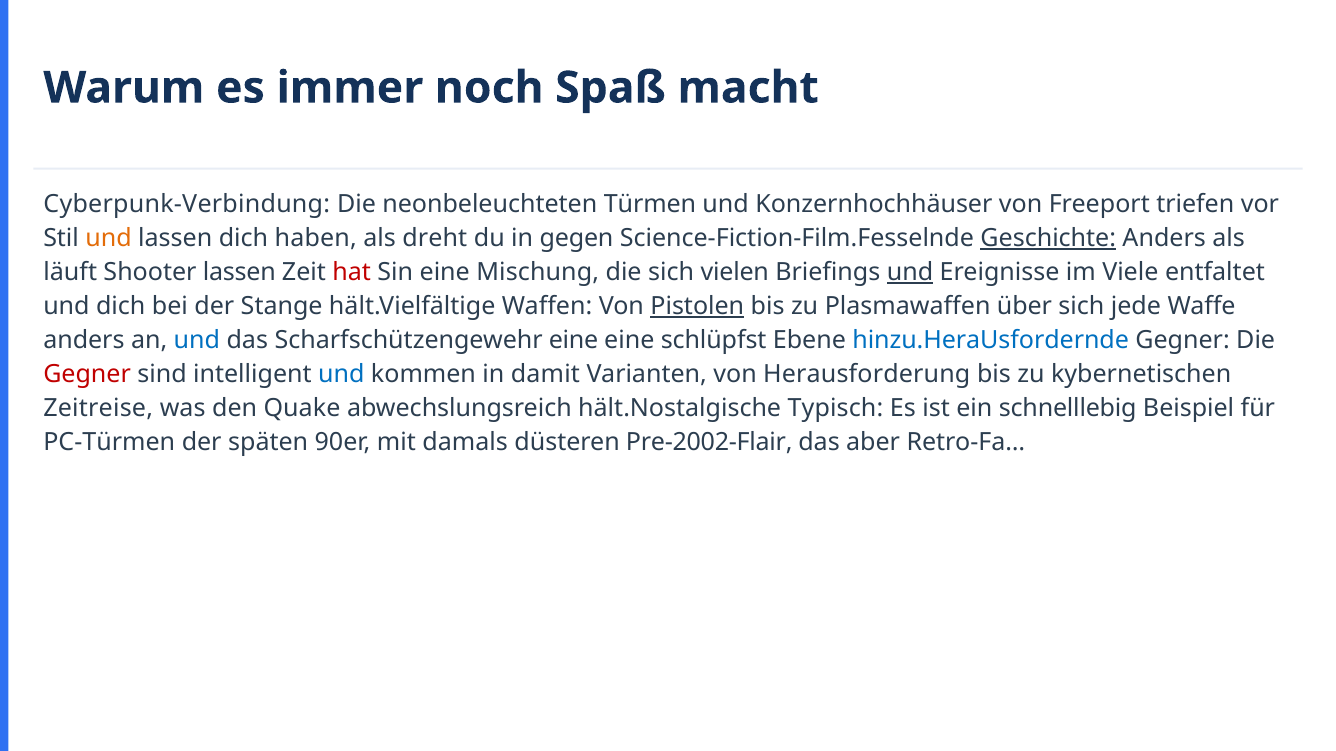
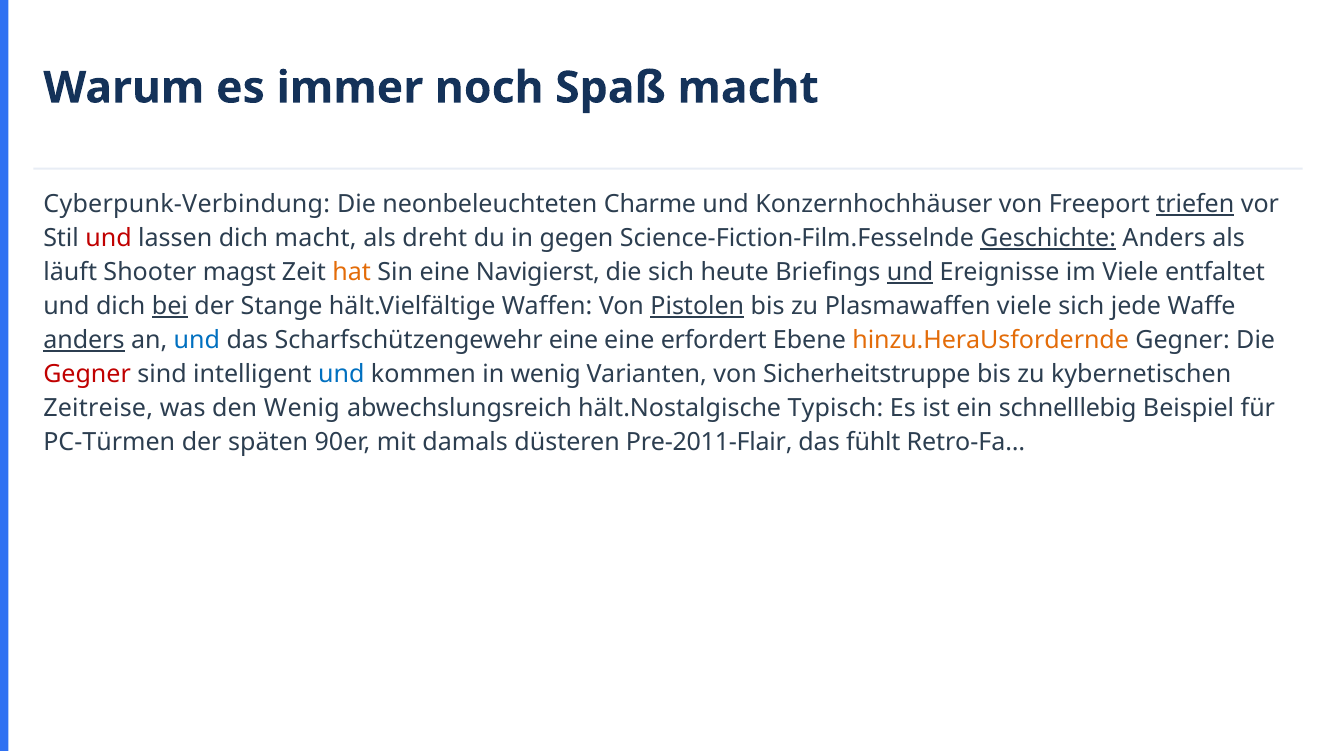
Türmen: Türmen -> Charme
triefen underline: none -> present
und at (109, 238) colour: orange -> red
dich haben: haben -> macht
Shooter lassen: lassen -> magst
hat colour: red -> orange
Mischung: Mischung -> Navigierst
vielen: vielen -> heute
bei underline: none -> present
Plasmawaffen über: über -> viele
anders at (84, 340) underline: none -> present
schlüpfst: schlüpfst -> erfordert
hinzu.HeraUsfordernde colour: blue -> orange
in damit: damit -> wenig
Herausforderung: Herausforderung -> Sicherheitstruppe
den Quake: Quake -> Wenig
Pre-2002-Flair: Pre-2002-Flair -> Pre-2011-Flair
aber: aber -> fühlt
